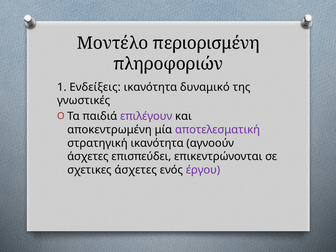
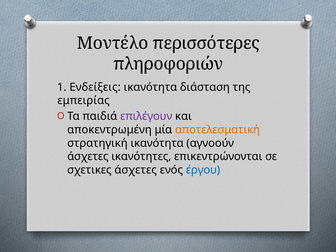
περιορισμένη: περιορισμένη -> περισσότερες
δυναμικό: δυναμικό -> διάσταση
γνωστικές: γνωστικές -> εμπειρίας
αποτελεσματική colour: purple -> orange
επισπεύδει: επισπεύδει -> ικανότητες
έργου colour: purple -> blue
